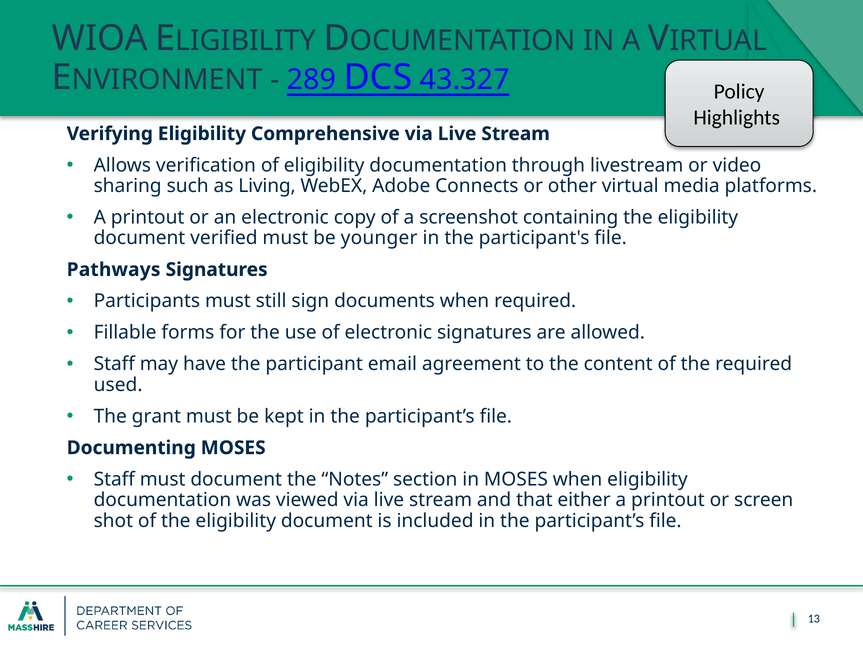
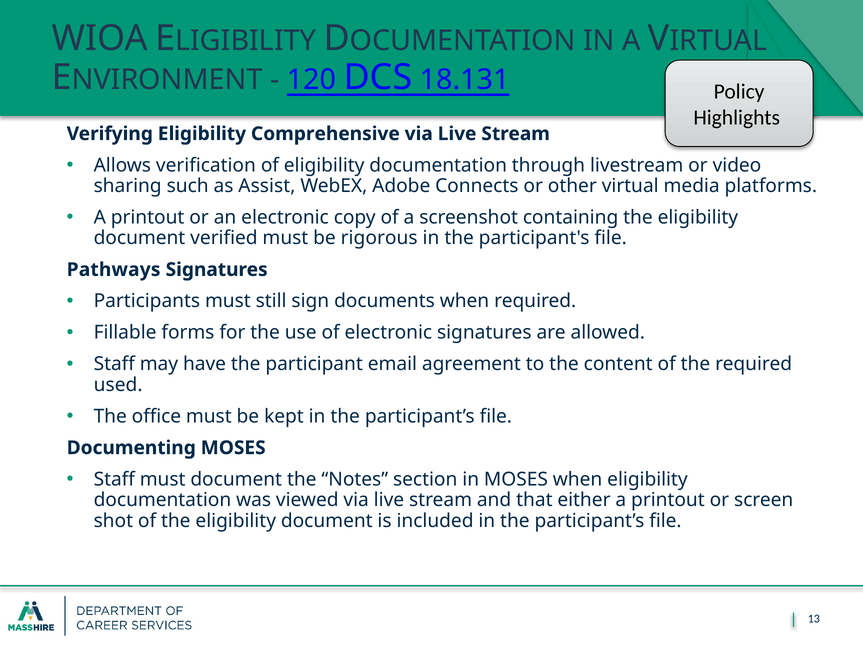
289: 289 -> 120
43.327: 43.327 -> 18.131
Living: Living -> Assist
younger: younger -> rigorous
grant: grant -> office
